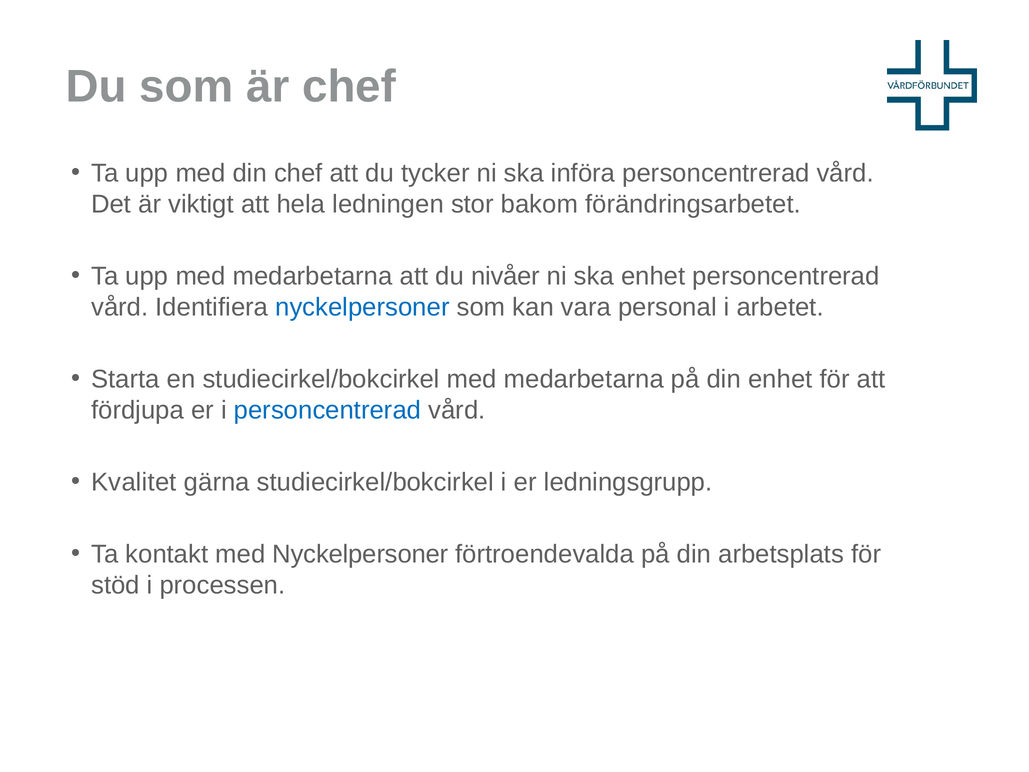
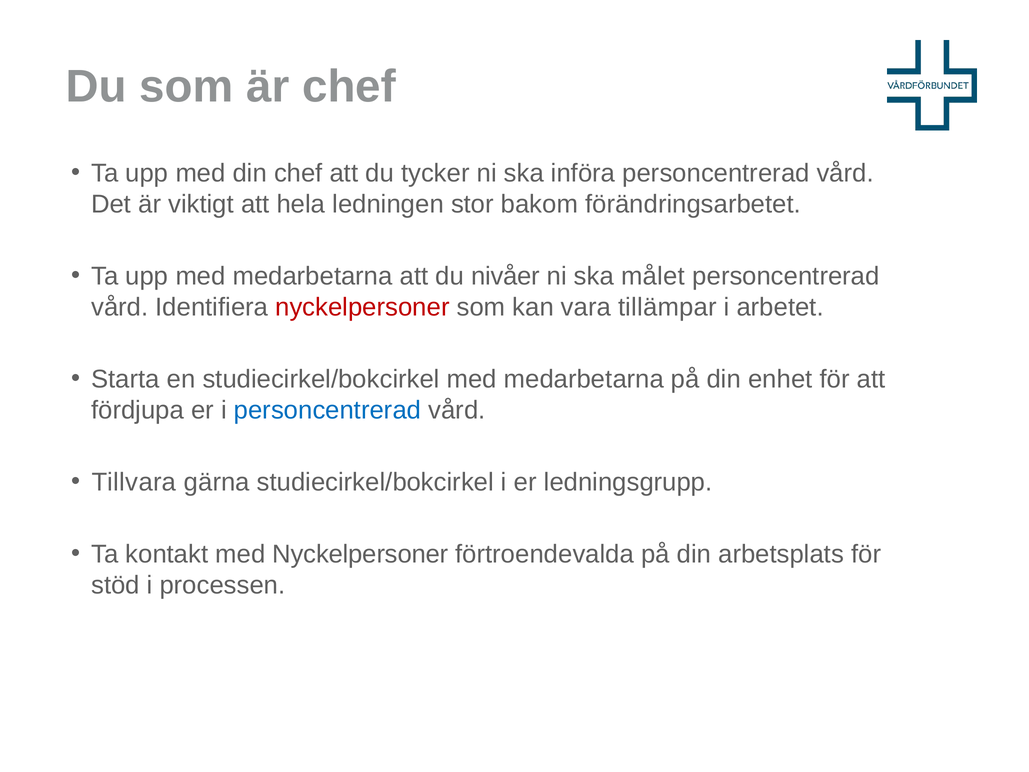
ska enhet: enhet -> målet
nyckelpersoner at (362, 307) colour: blue -> red
personal: personal -> tillämpar
Kvalitet: Kvalitet -> Tillvara
